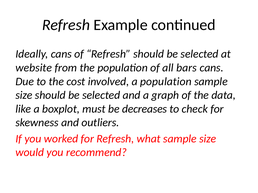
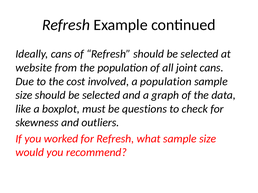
bars: bars -> joint
decreases: decreases -> questions
